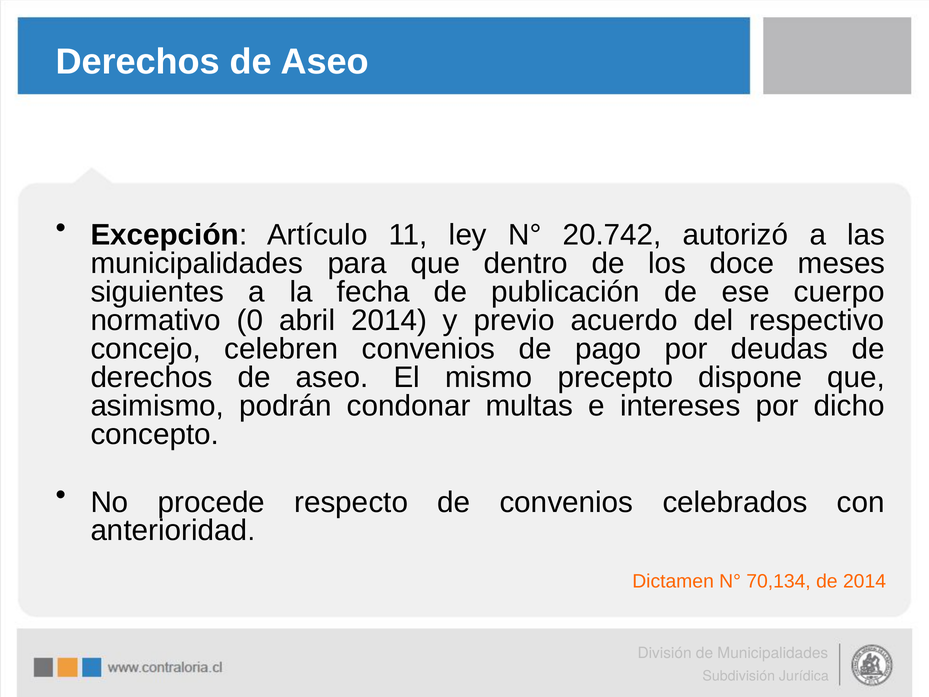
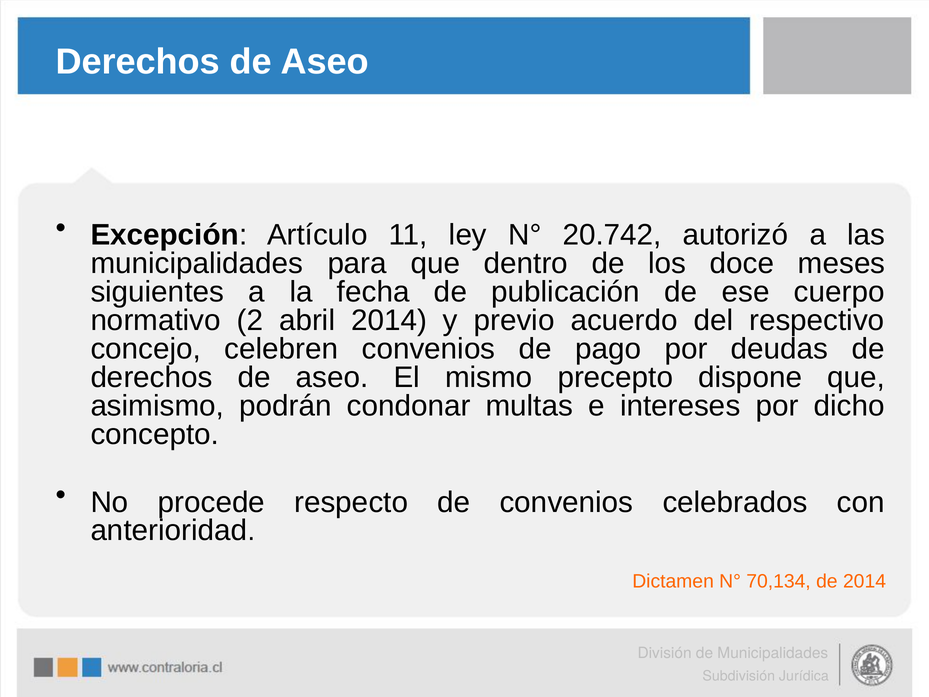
0: 0 -> 2
